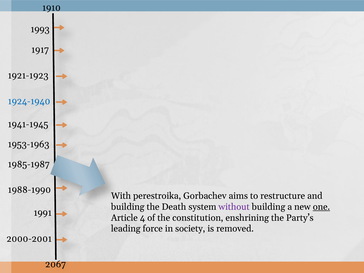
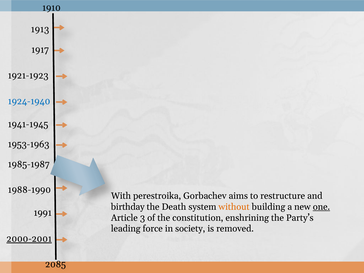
1993: 1993 -> 1913
building at (128, 207): building -> birthday
without colour: purple -> orange
4: 4 -> 3
2000-2001 underline: none -> present
2067: 2067 -> 2085
